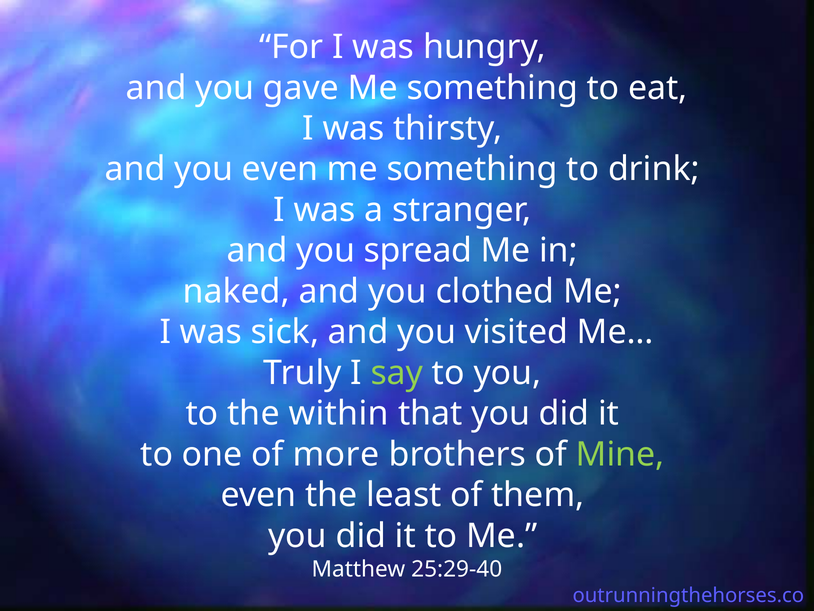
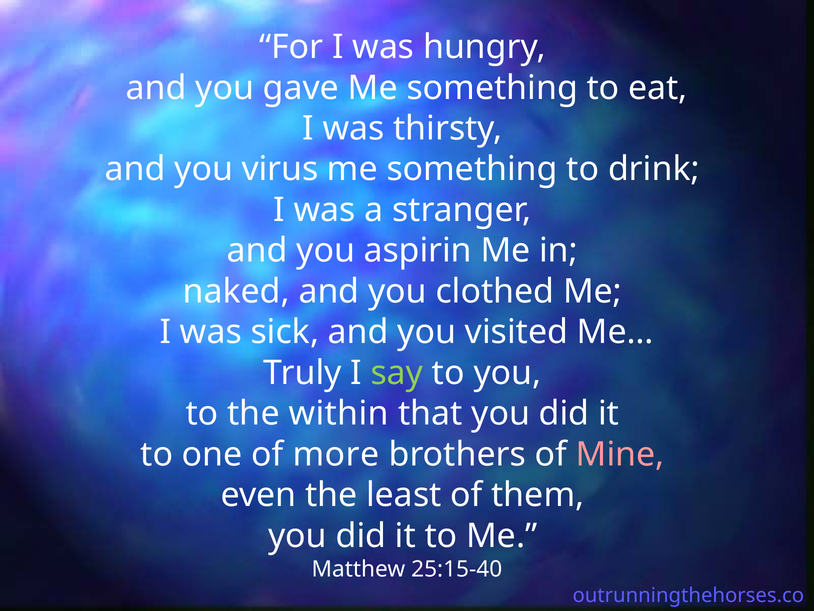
you even: even -> virus
spread: spread -> aspirin
Mine colour: light green -> pink
25:29-40: 25:29-40 -> 25:15-40
